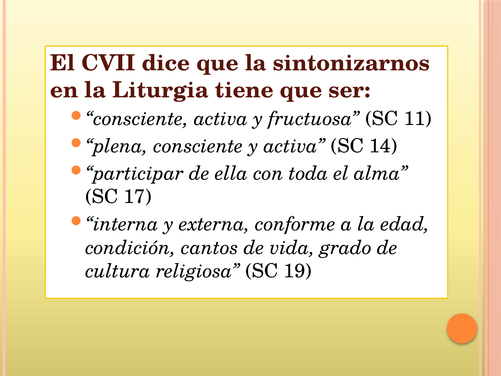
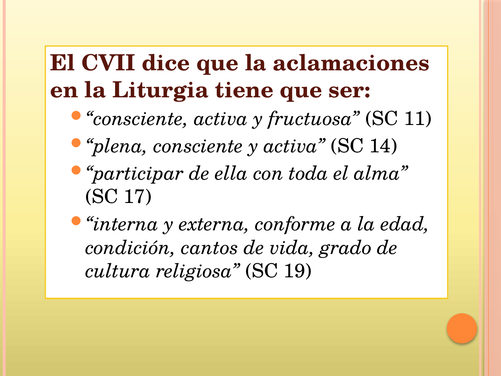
sintonizarnos: sintonizarnos -> aclamaciones
